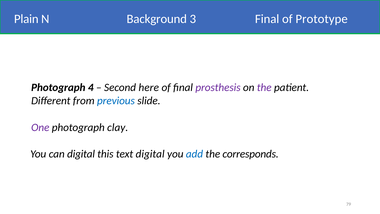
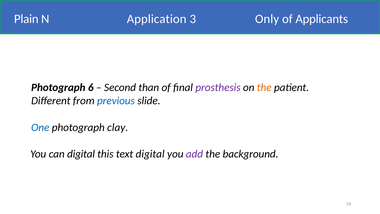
Background: Background -> Application
3 Final: Final -> Only
Prototype: Prototype -> Applicants
4: 4 -> 6
here: here -> than
the at (264, 87) colour: purple -> orange
One colour: purple -> blue
add colour: blue -> purple
corresponds: corresponds -> background
